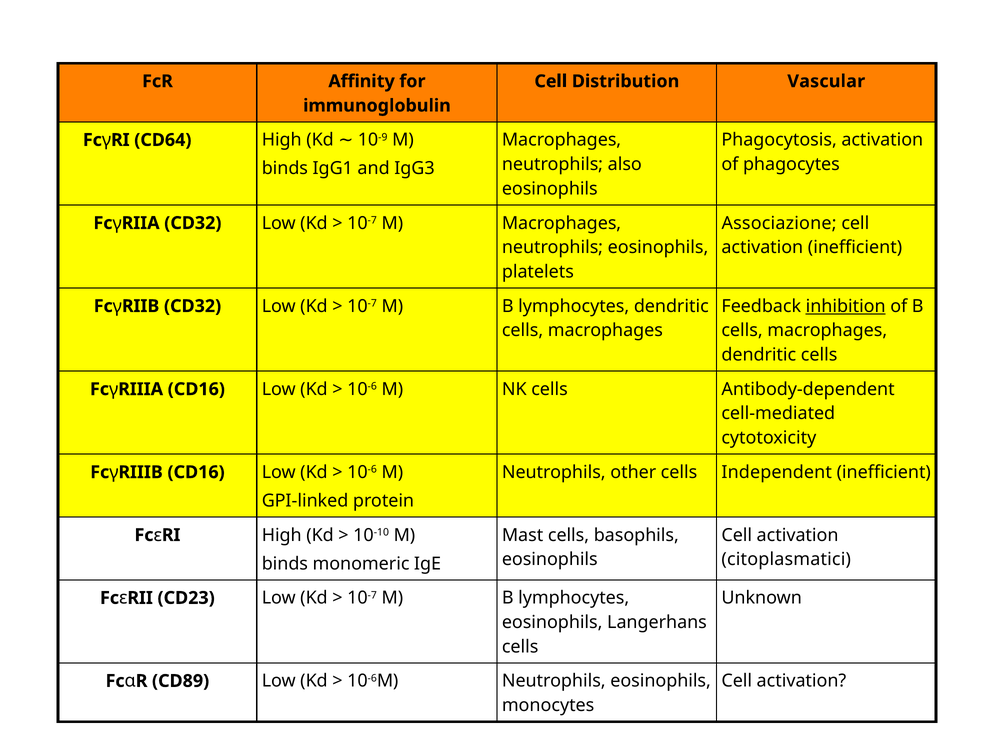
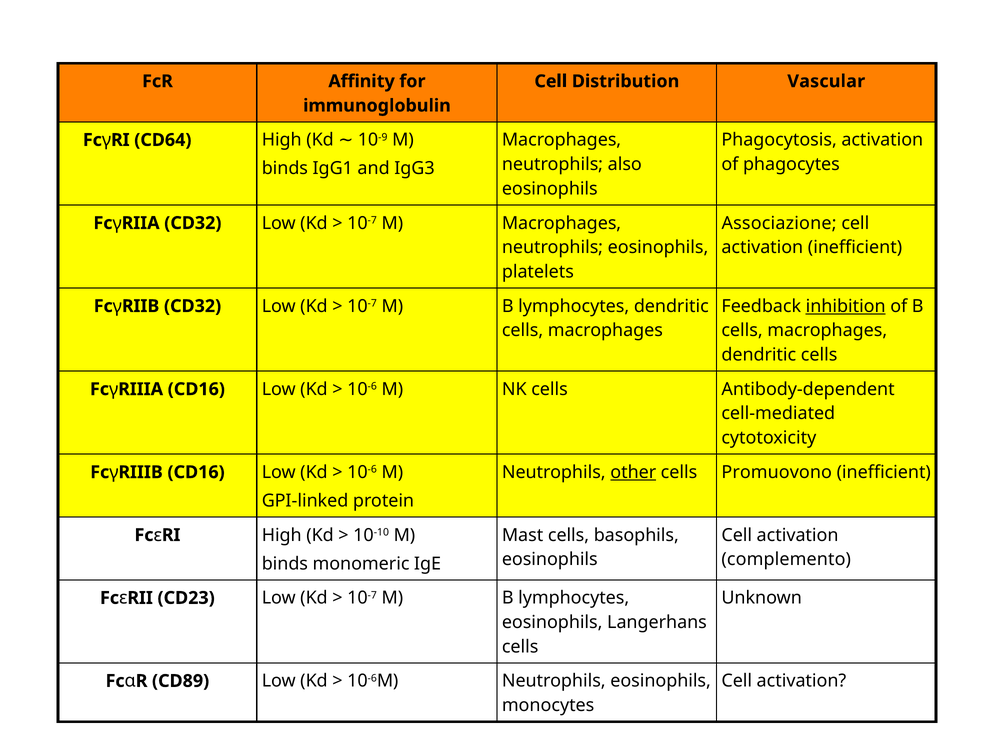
other underline: none -> present
Independent: Independent -> Promuovono
citoplasmatici: citoplasmatici -> complemento
